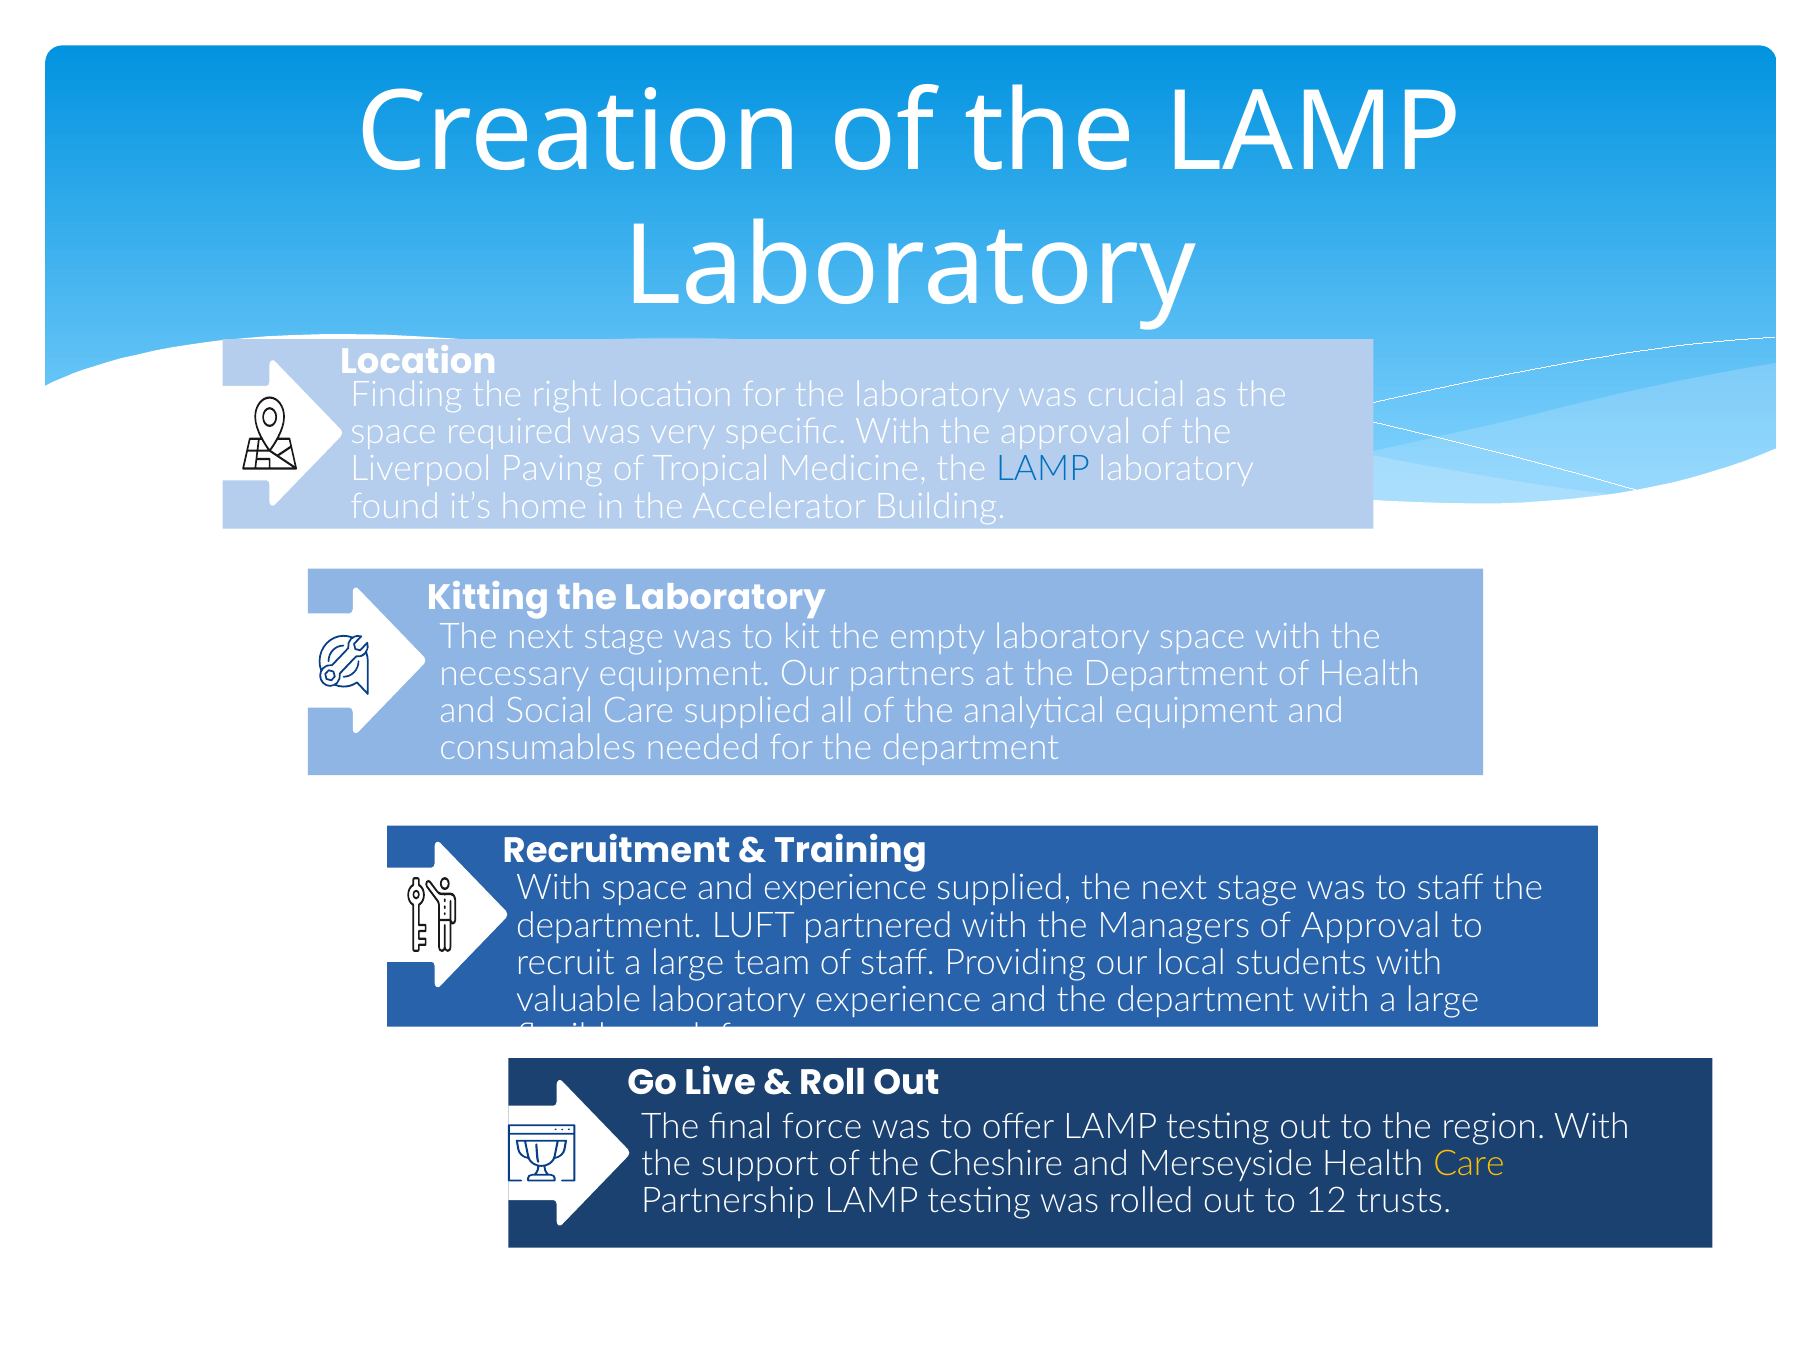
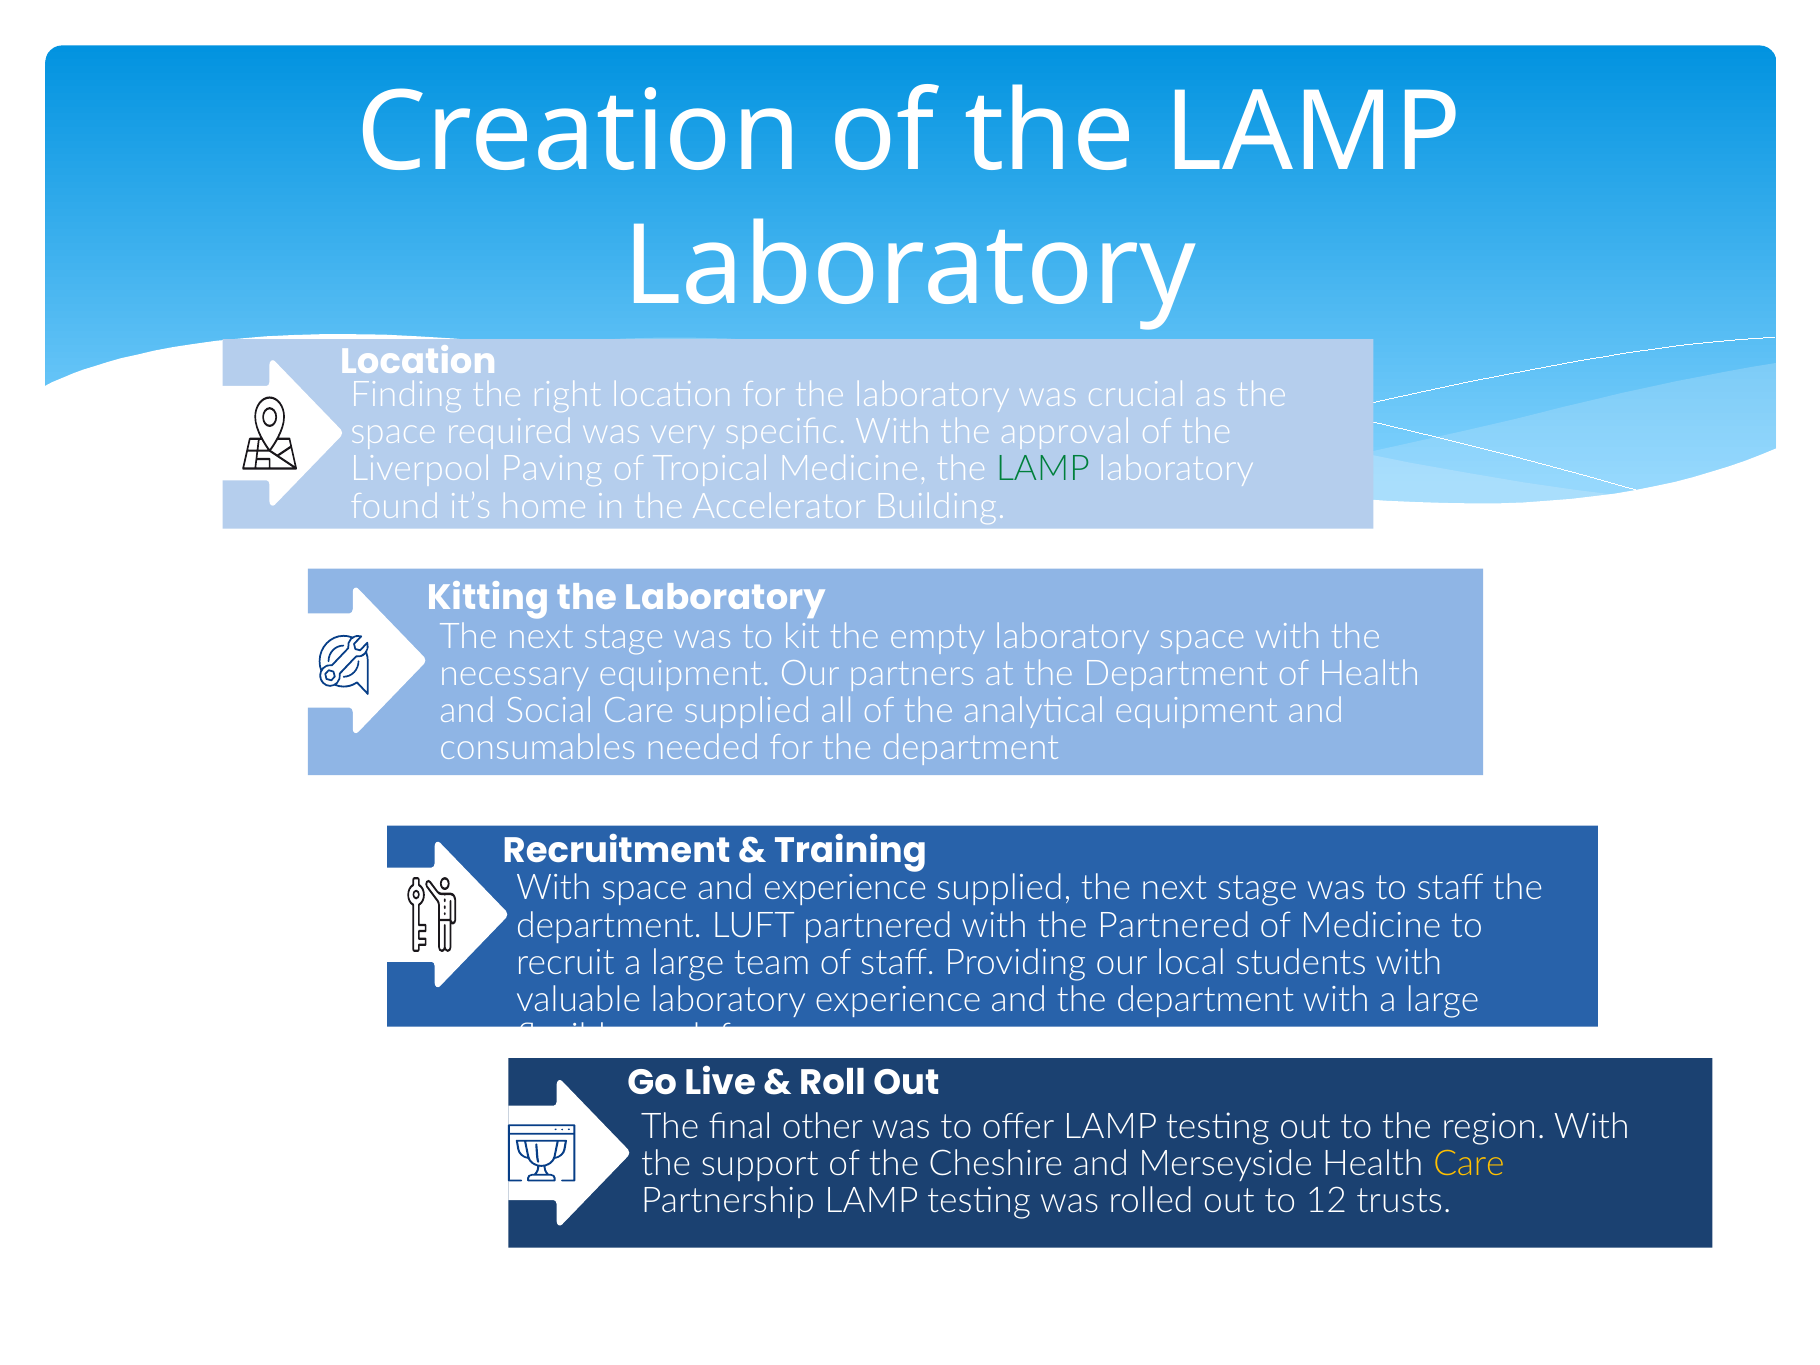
LAMP at (1043, 469) colour: blue -> green
the Managers: Managers -> Partnered
of Approval: Approval -> Medicine
final force: force -> other
